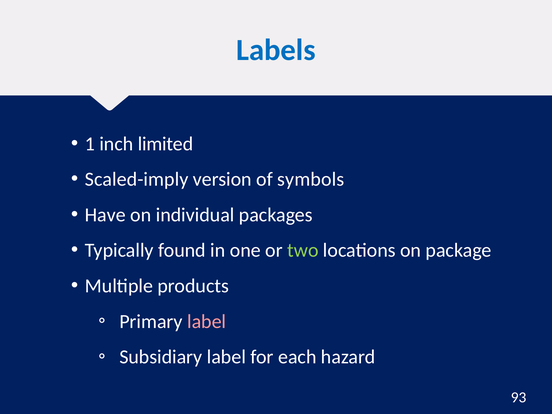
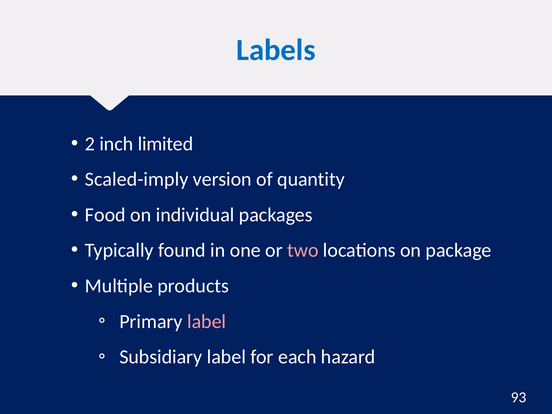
1: 1 -> 2
symbols: symbols -> quantity
Have: Have -> Food
two colour: light green -> pink
